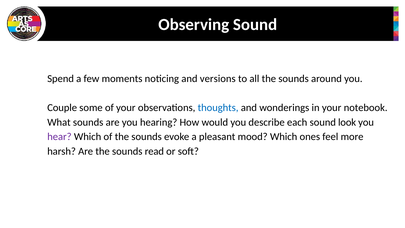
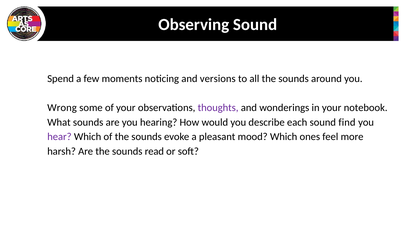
Couple: Couple -> Wrong
thoughts colour: blue -> purple
look: look -> find
